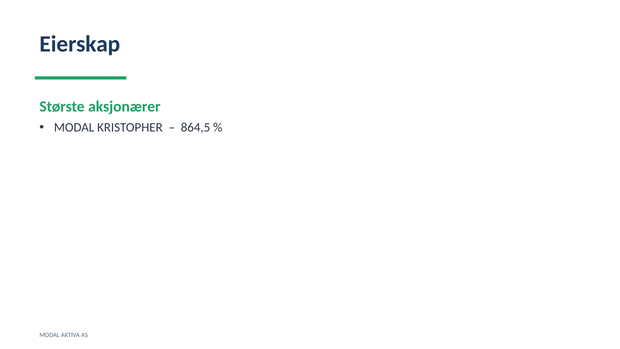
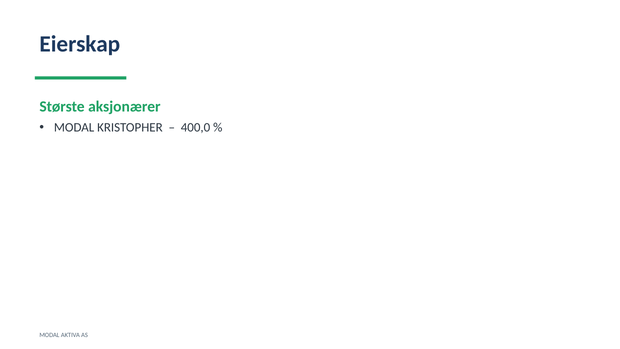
864,5: 864,5 -> 400,0
